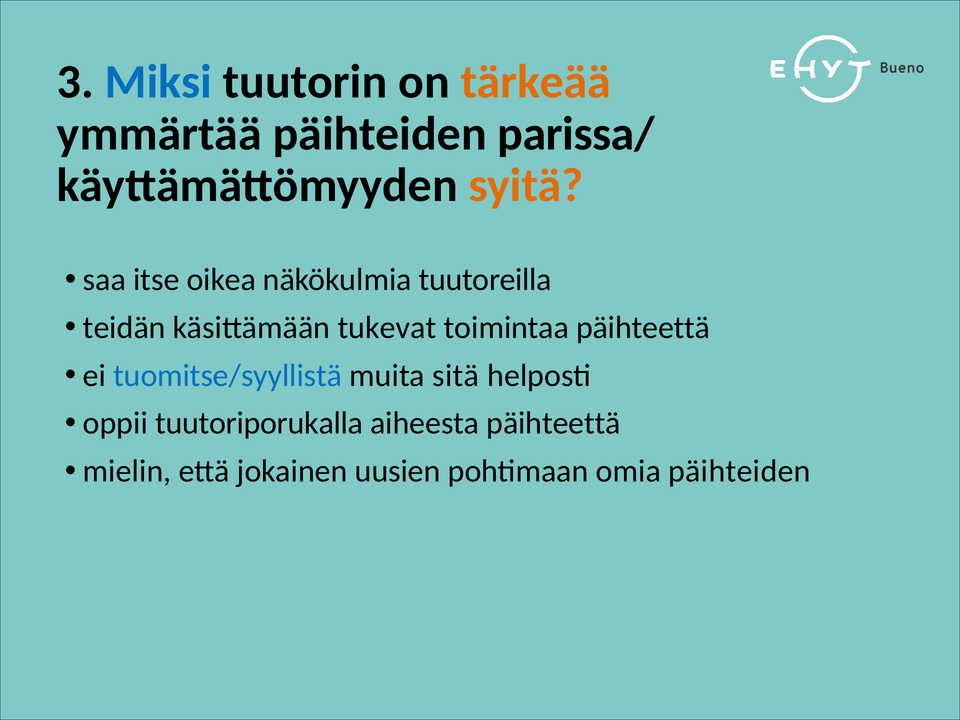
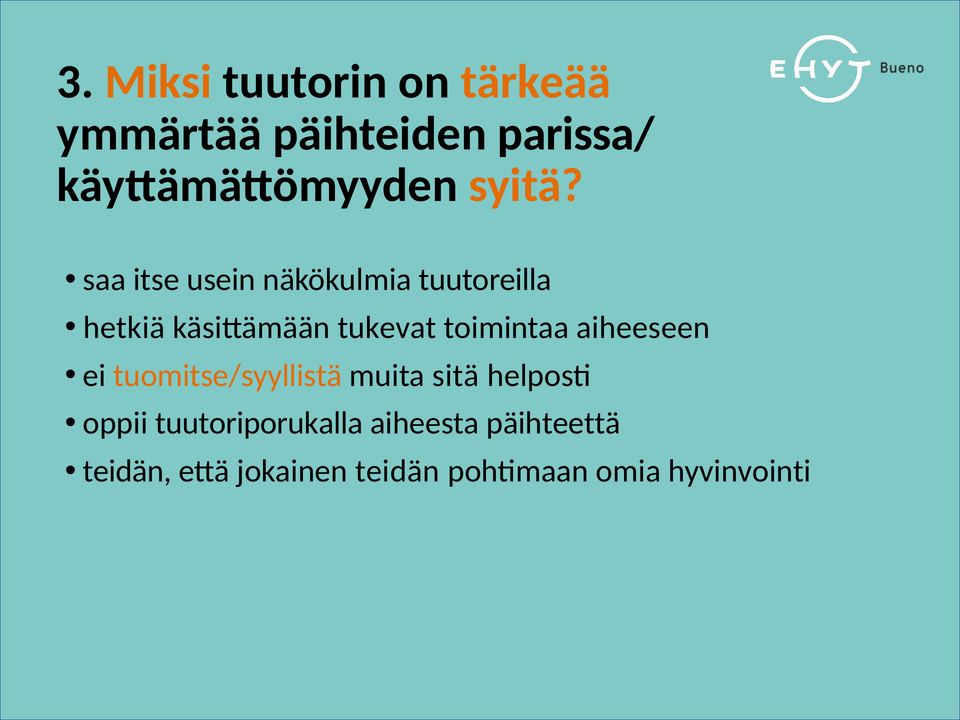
Miksi colour: blue -> orange
oikea: oikea -> usein
teidän: teidän -> hetkiä
toimintaa päihteettä: päihteettä -> aiheeseen
tuomitse/syyllistä colour: blue -> orange
mielin at (127, 471): mielin -> teidän
jokainen uusien: uusien -> teidän
omia päihteiden: päihteiden -> hyvinvointi
